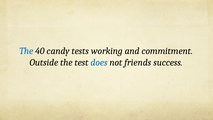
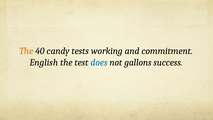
The at (26, 51) colour: blue -> orange
Outside: Outside -> English
friends: friends -> gallons
